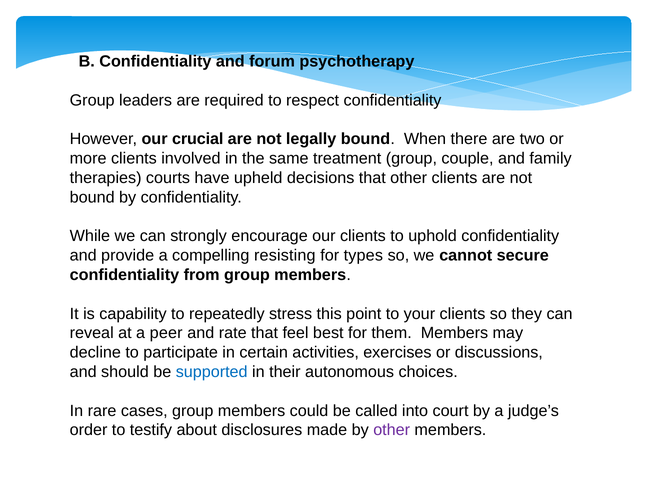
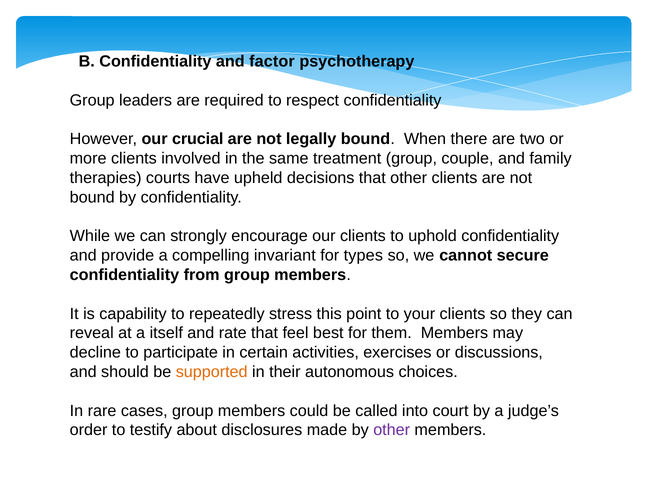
forum: forum -> factor
resisting: resisting -> invariant
peer: peer -> itself
supported colour: blue -> orange
